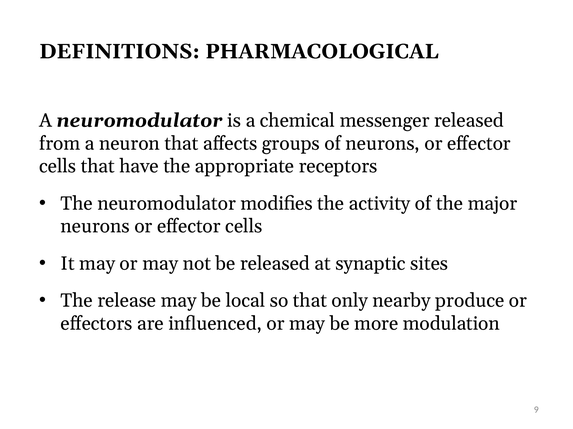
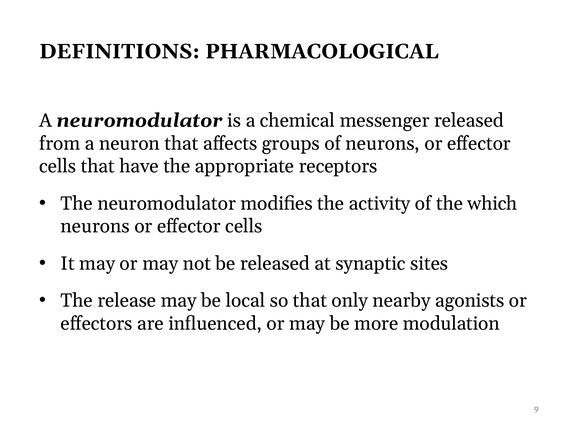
major: major -> which
produce: produce -> agonists
